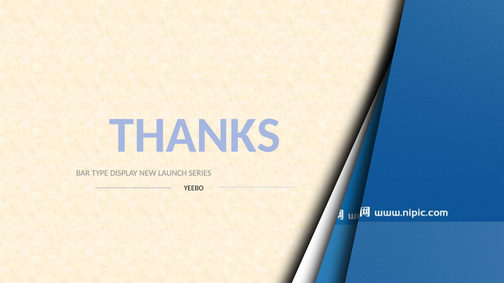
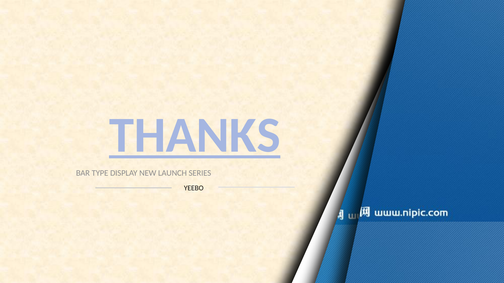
THANKS underline: none -> present
